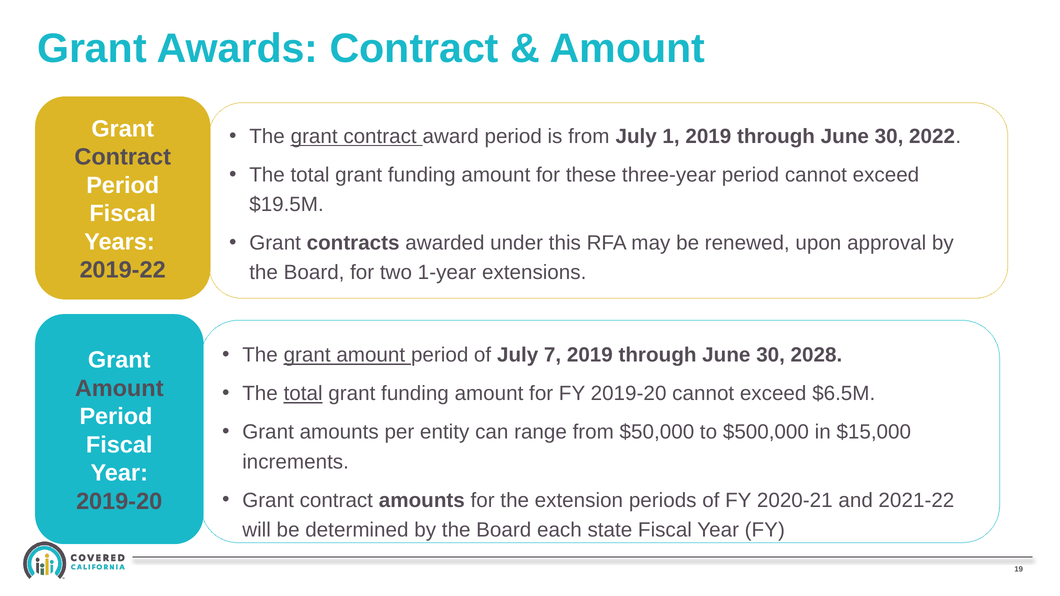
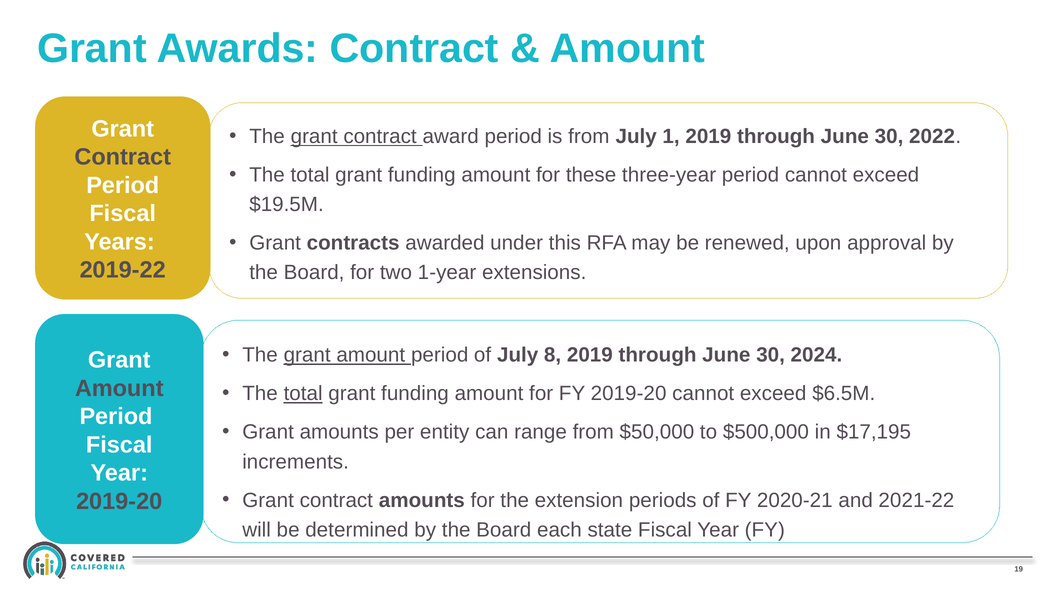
7: 7 -> 8
2028: 2028 -> 2024
$15,000: $15,000 -> $17,195
